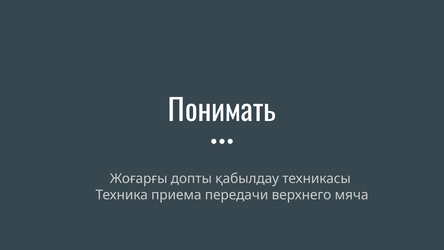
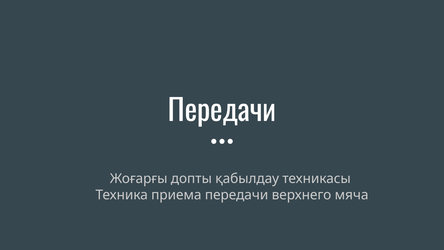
Понимать at (222, 111): Понимать -> Передачи
